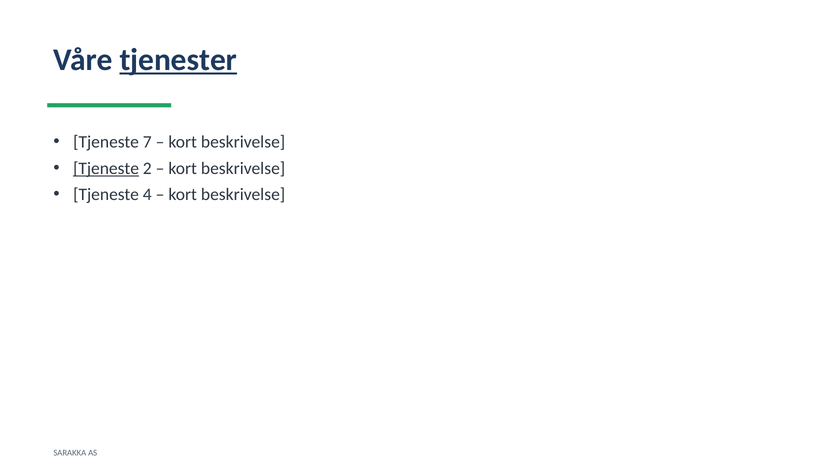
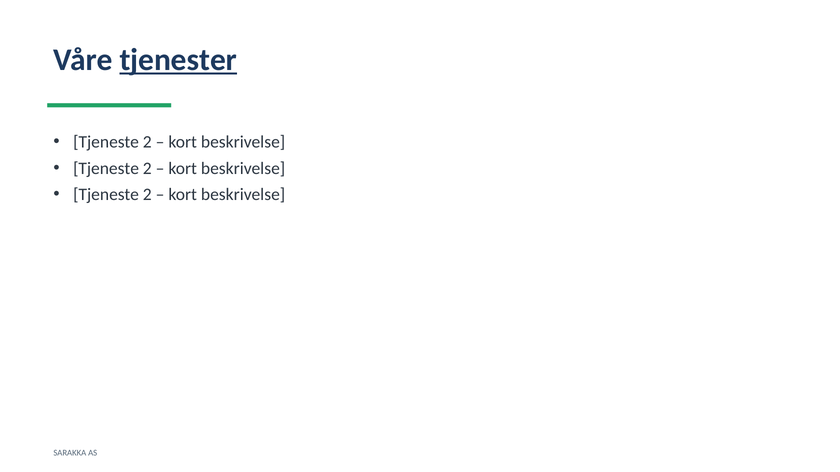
7 at (147, 142): 7 -> 2
Tjeneste at (106, 169) underline: present -> none
4 at (147, 195): 4 -> 2
